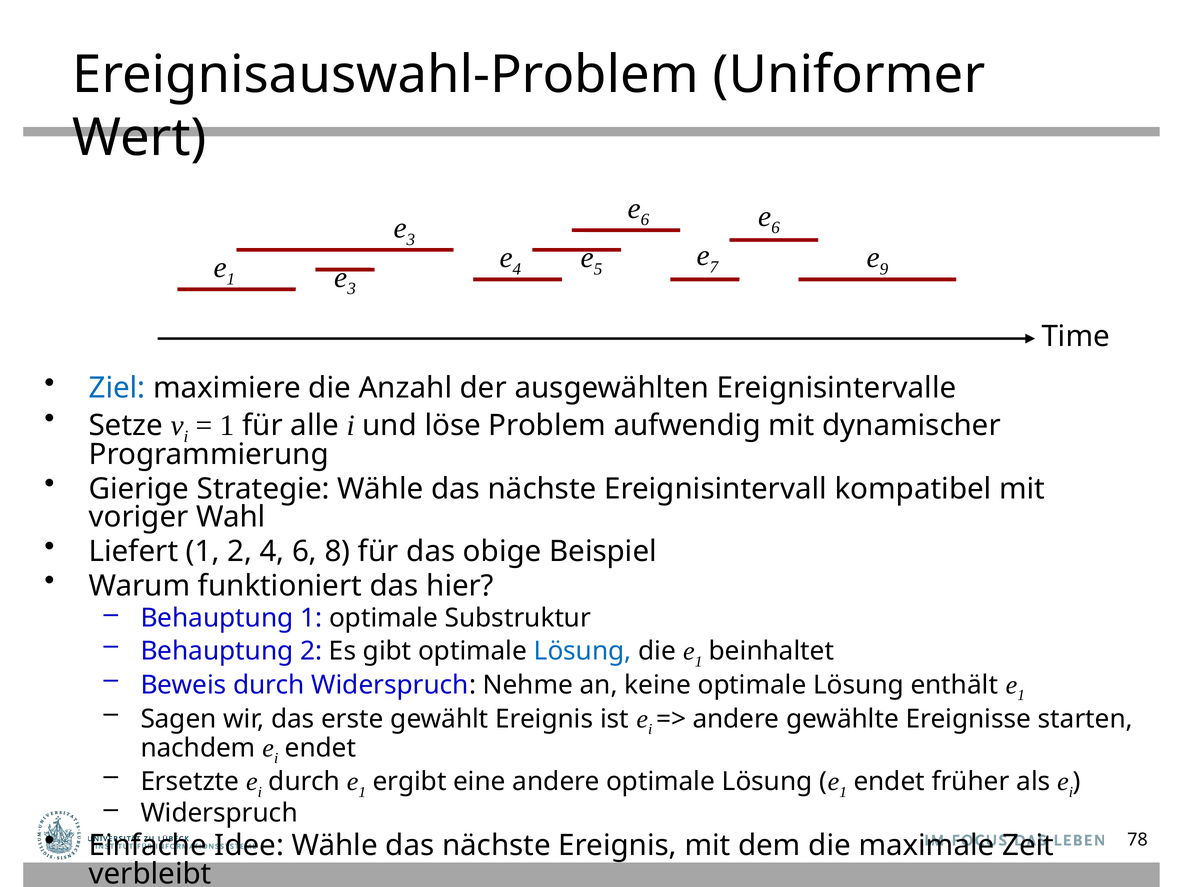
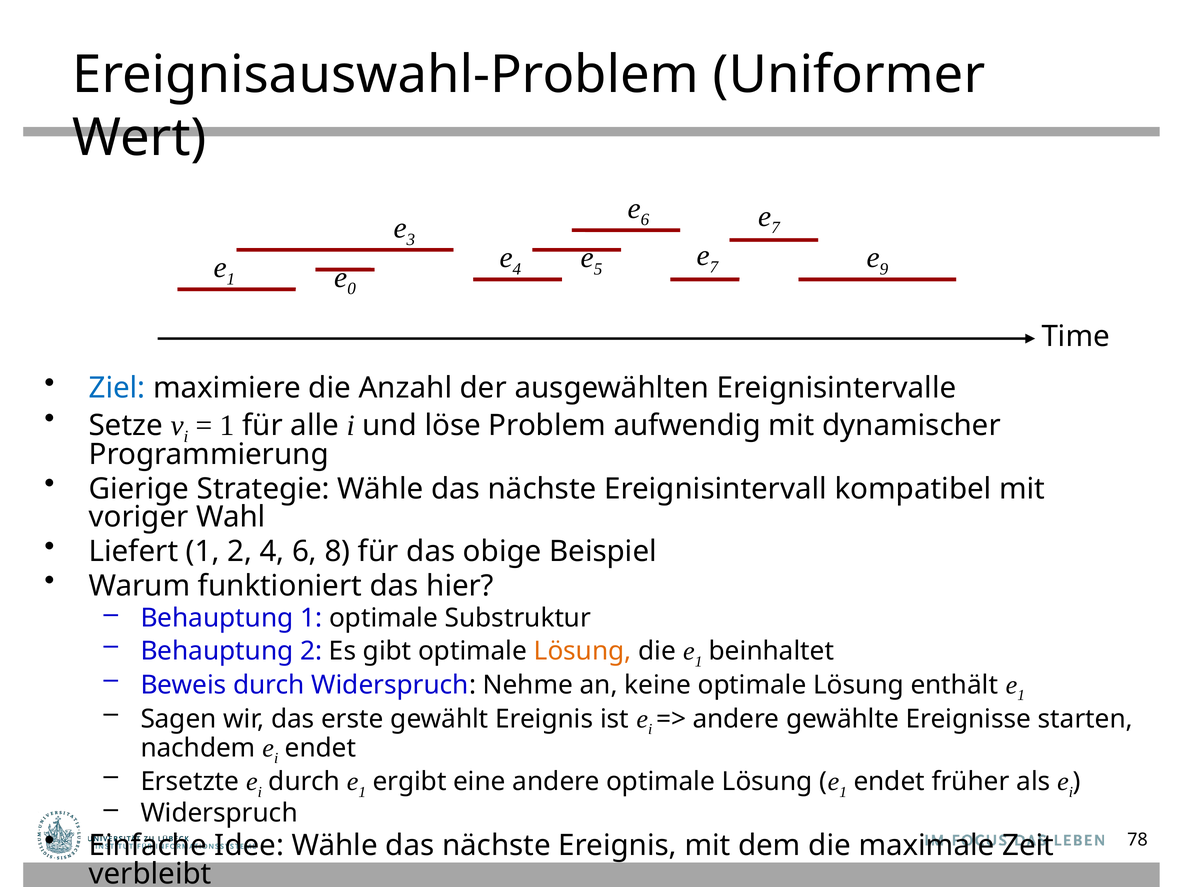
6 at (776, 228): 6 -> 7
3 at (352, 289): 3 -> 0
Lösung at (583, 651) colour: blue -> orange
